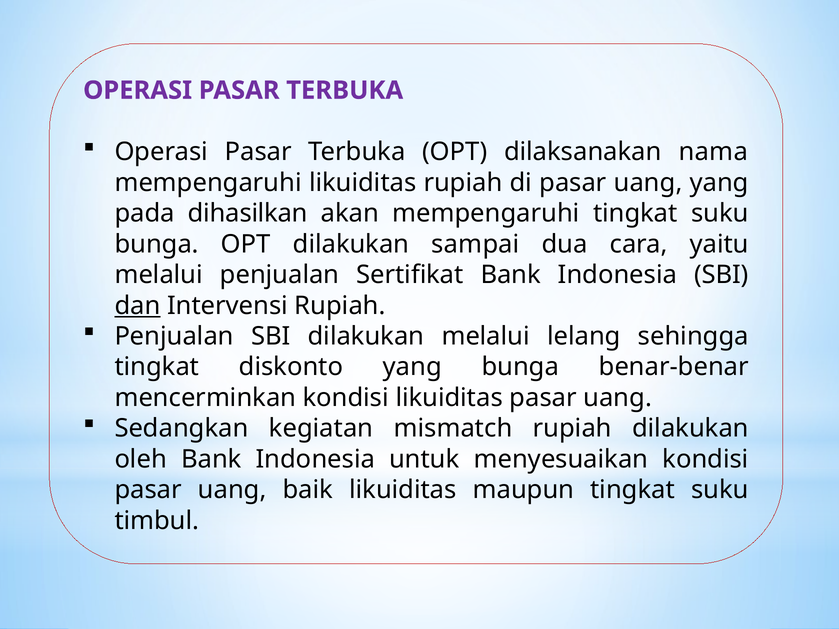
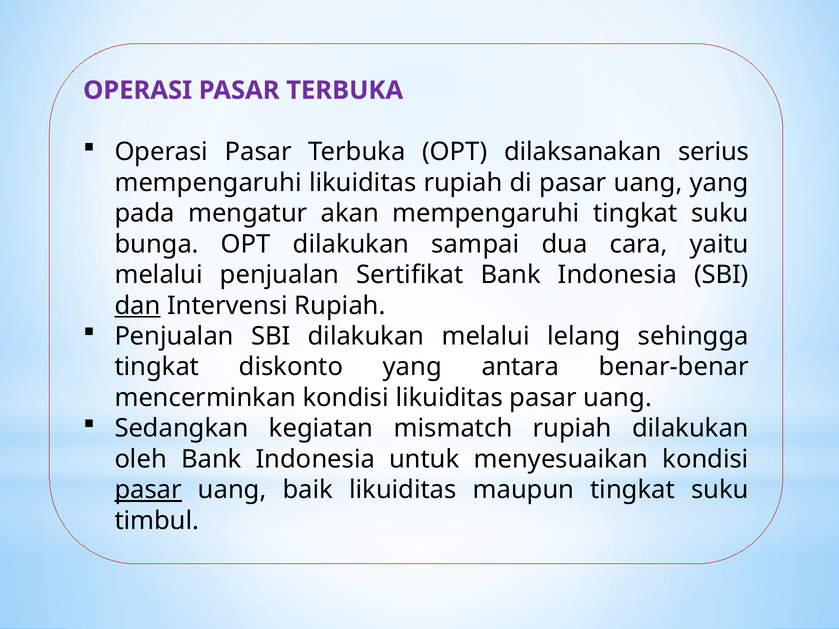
nama: nama -> serius
dihasilkan: dihasilkan -> mengatur
yang bunga: bunga -> antara
pasar at (148, 490) underline: none -> present
